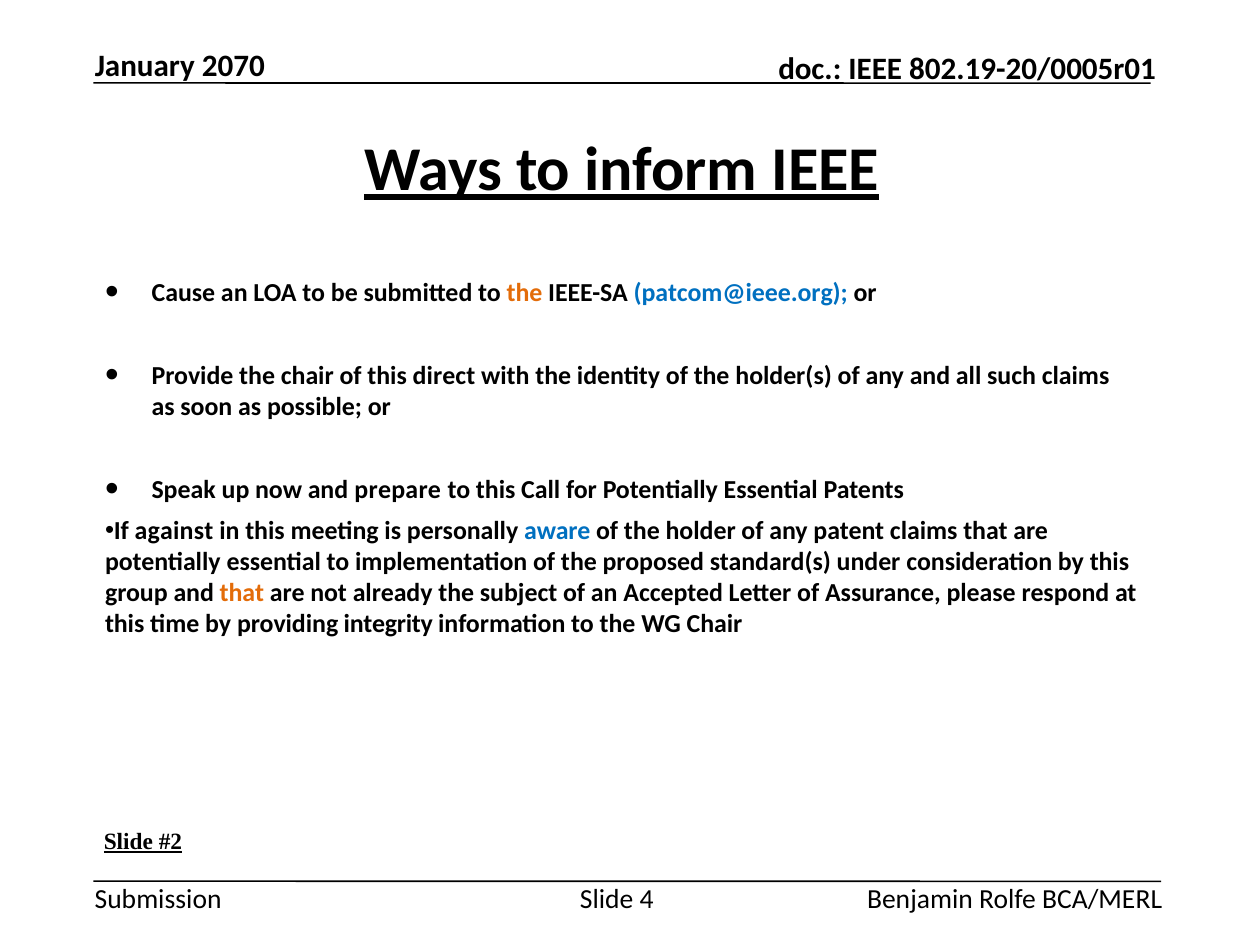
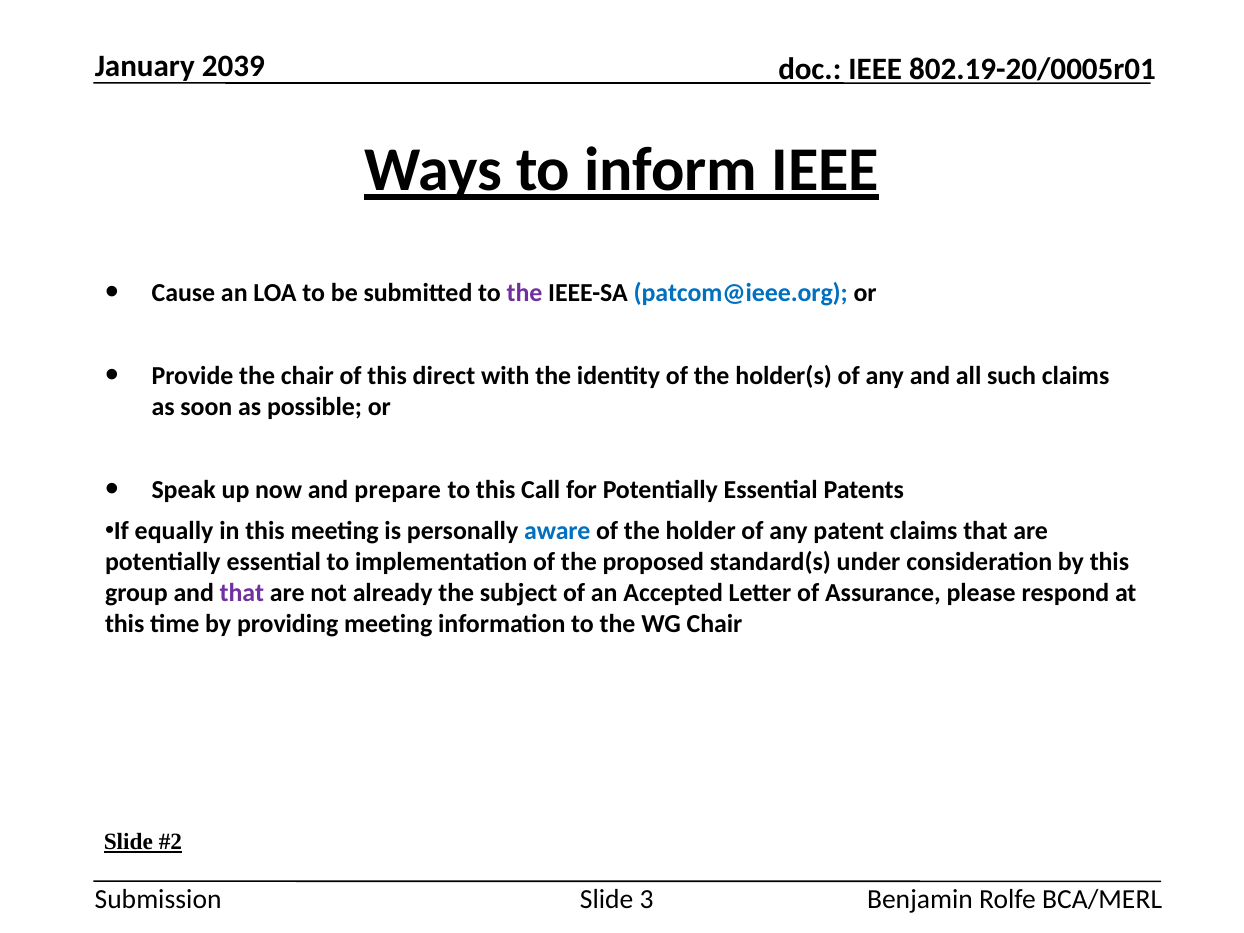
2070: 2070 -> 2039
the at (525, 293) colour: orange -> purple
against: against -> equally
that at (242, 593) colour: orange -> purple
providing integrity: integrity -> meeting
4: 4 -> 3
